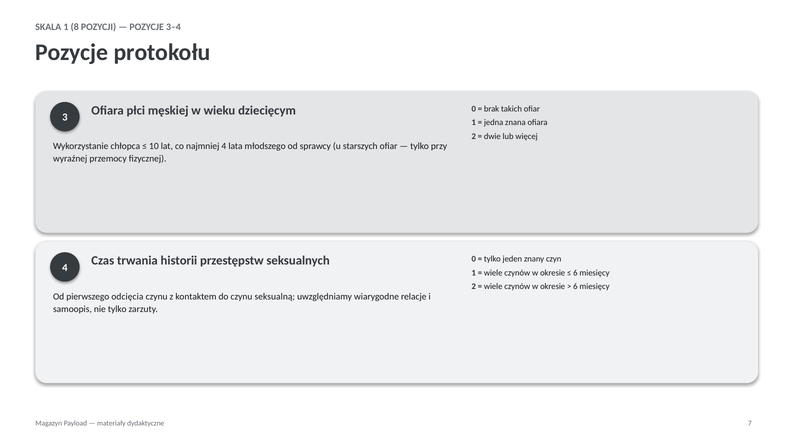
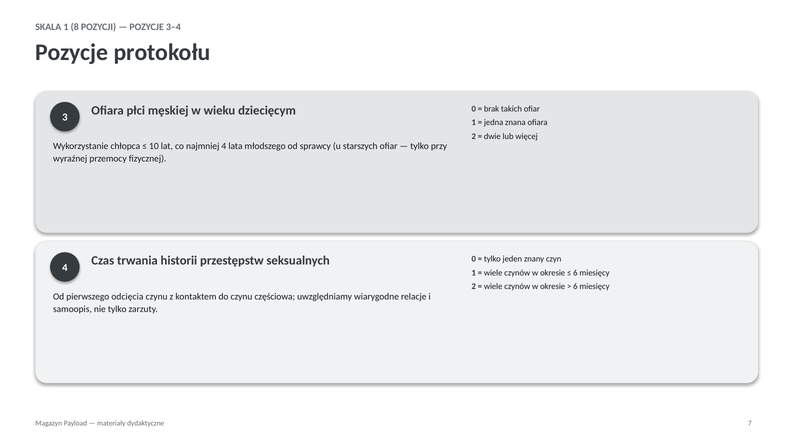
seksualną: seksualną -> częściowa
